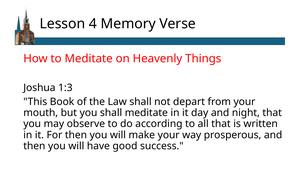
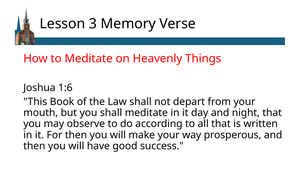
4: 4 -> 3
1:3: 1:3 -> 1:6
